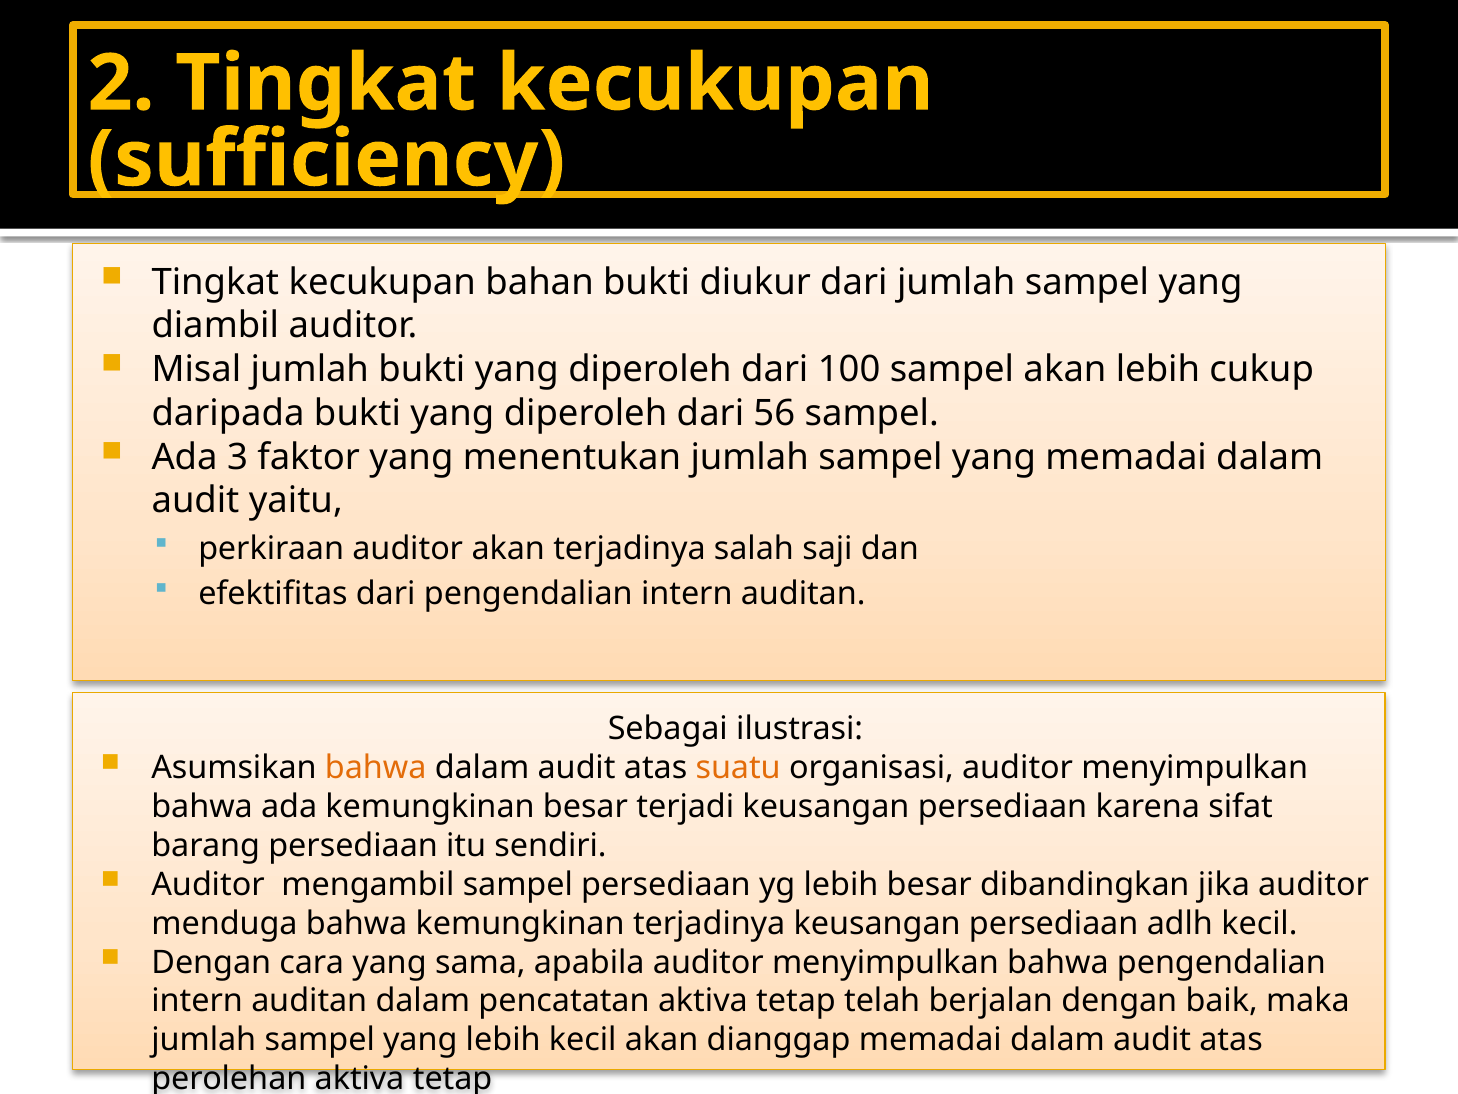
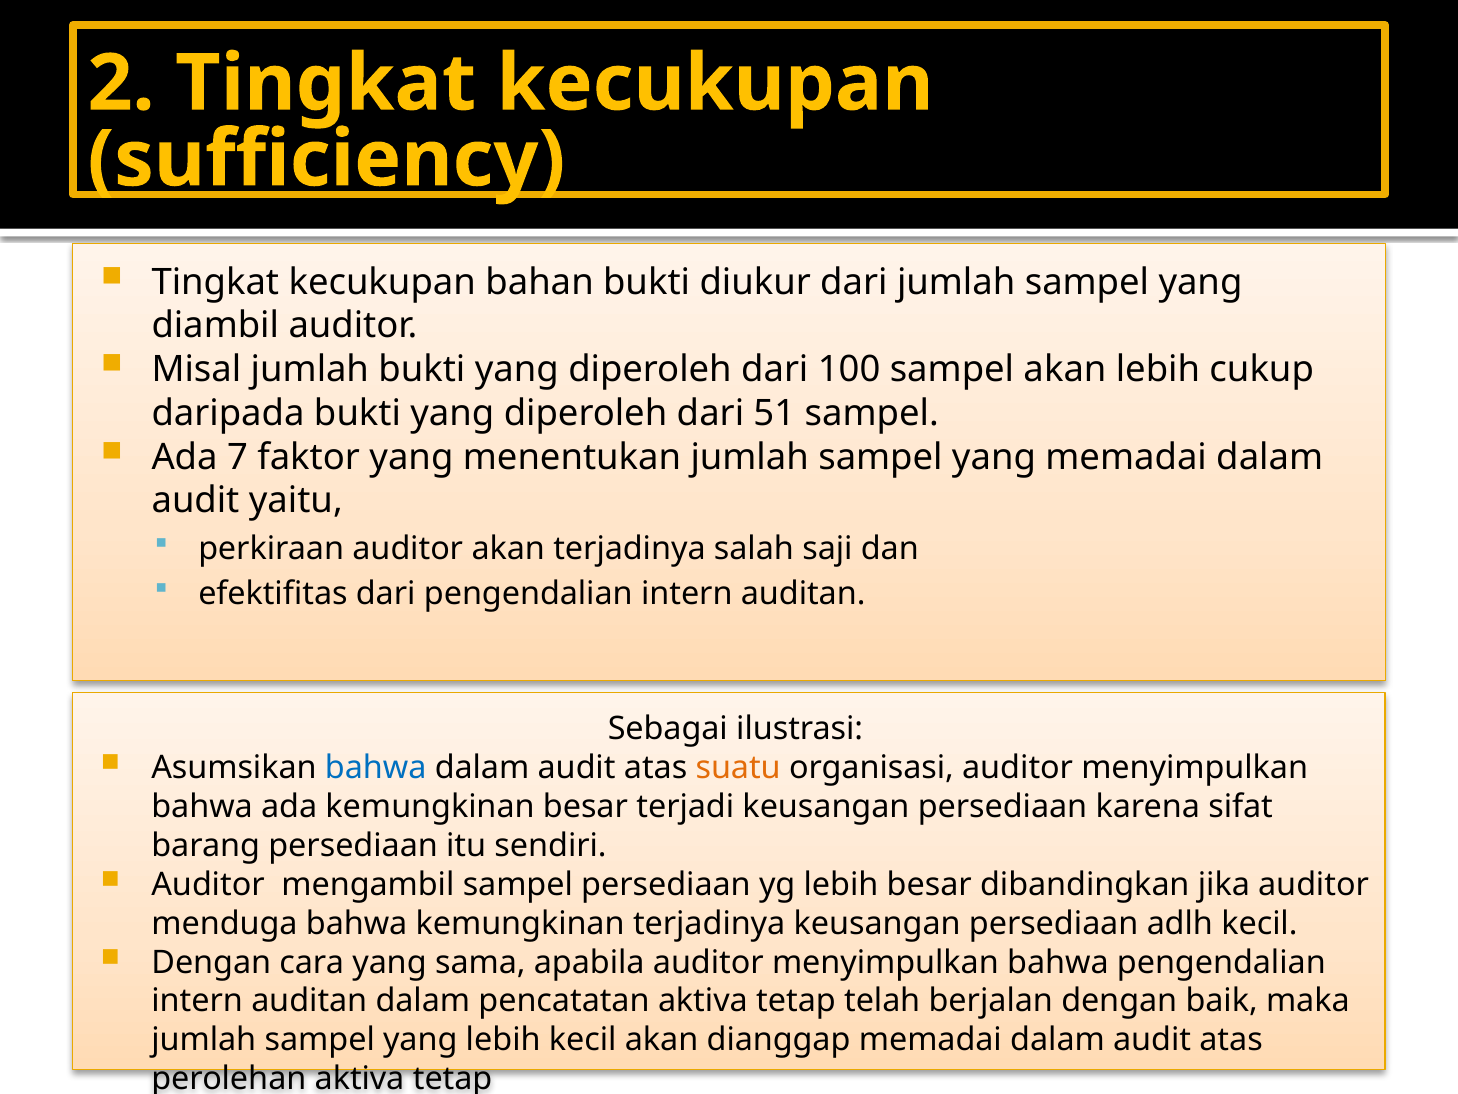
56: 56 -> 51
3: 3 -> 7
bahwa at (376, 768) colour: orange -> blue
